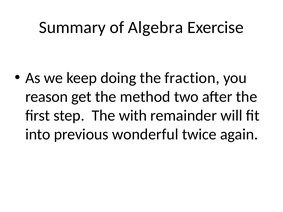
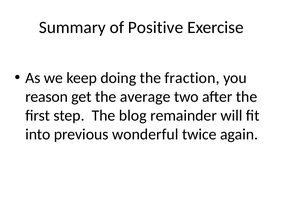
Algebra: Algebra -> Positive
method: method -> average
with: with -> blog
